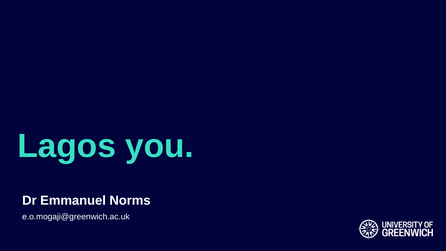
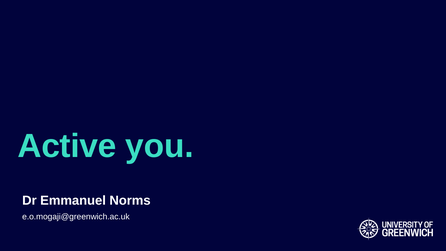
Lagos: Lagos -> Active
